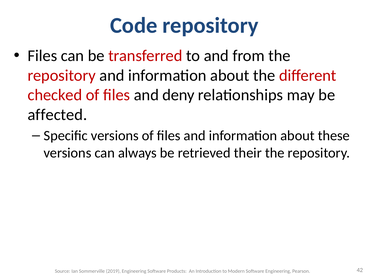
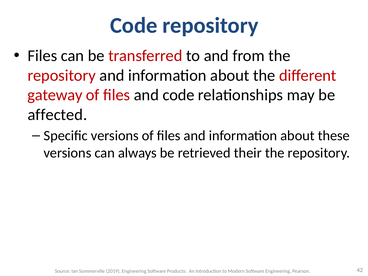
checked: checked -> gateway
and deny: deny -> code
